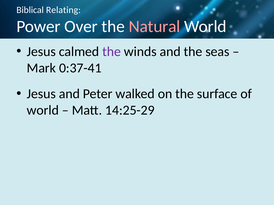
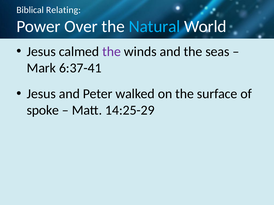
Natural colour: pink -> light blue
0:37-41: 0:37-41 -> 6:37-41
world at (43, 111): world -> spoke
